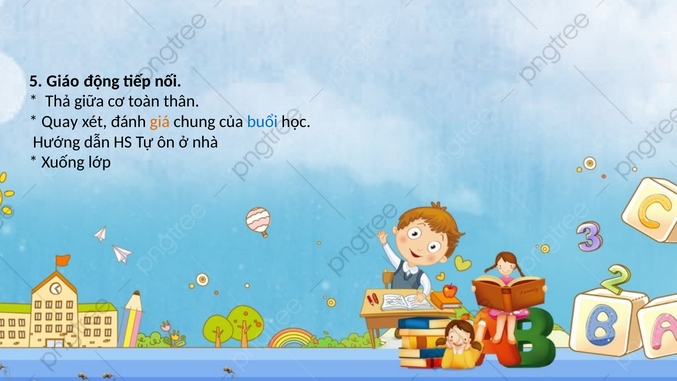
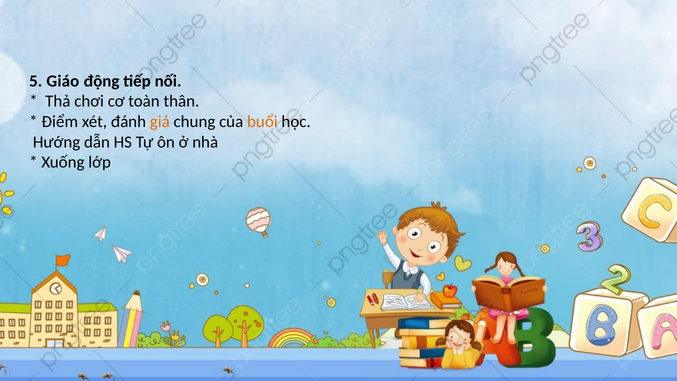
giữa: giữa -> chơi
Quay: Quay -> Điểm
buổi colour: blue -> orange
